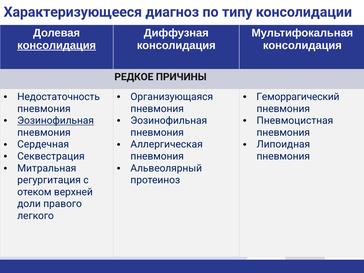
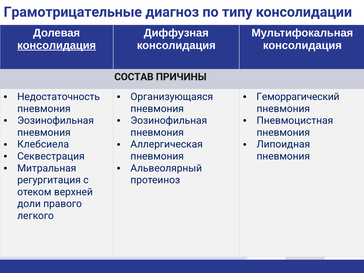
Характеризующееся: Характеризующееся -> Грамотрицательные
РЕДКОЕ: РЕДКОЕ -> СОСТАВ
Эозинофильная at (56, 121) underline: present -> none
Сердечная: Сердечная -> Клебсиела
